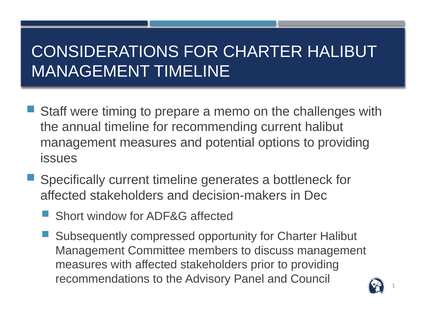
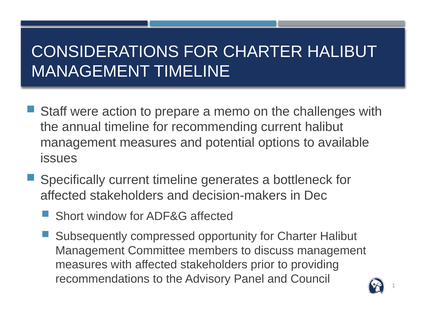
timing: timing -> action
options to providing: providing -> available
